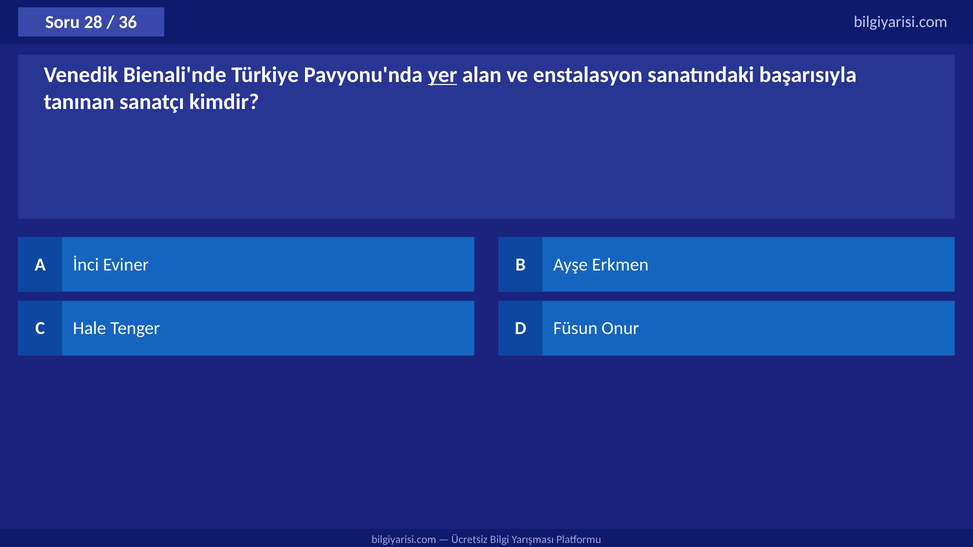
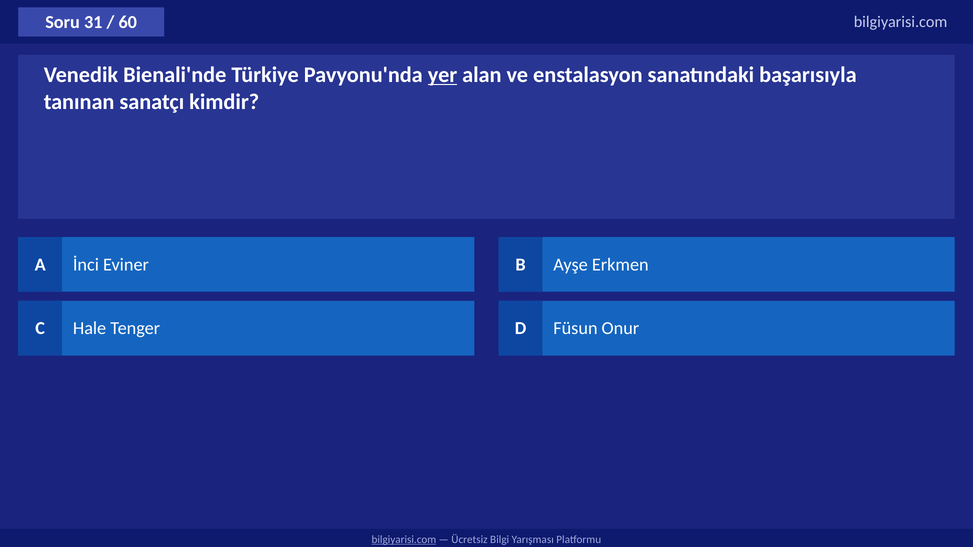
28: 28 -> 31
36: 36 -> 60
bilgiyarisi.com at (404, 540) underline: none -> present
